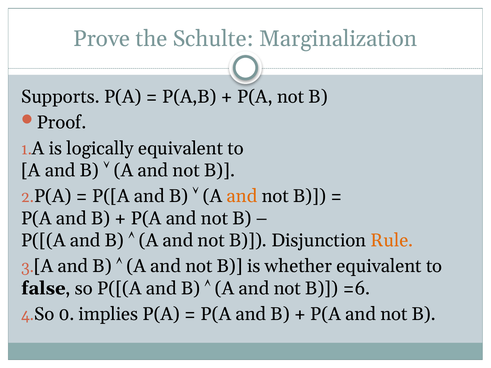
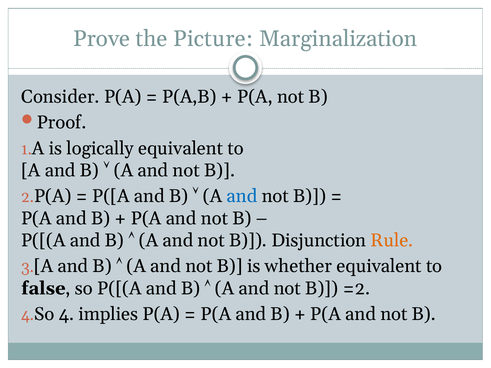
Schulte: Schulte -> Picture
Supports: Supports -> Consider
and at (242, 196) colour: orange -> blue
=6: =6 -> =2
So 0: 0 -> 4
